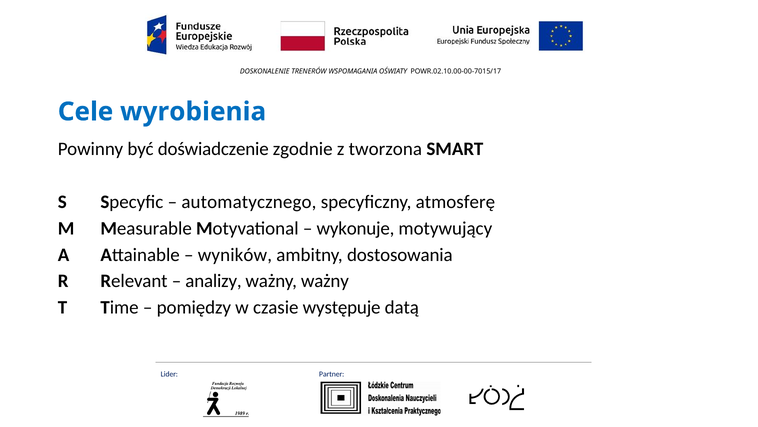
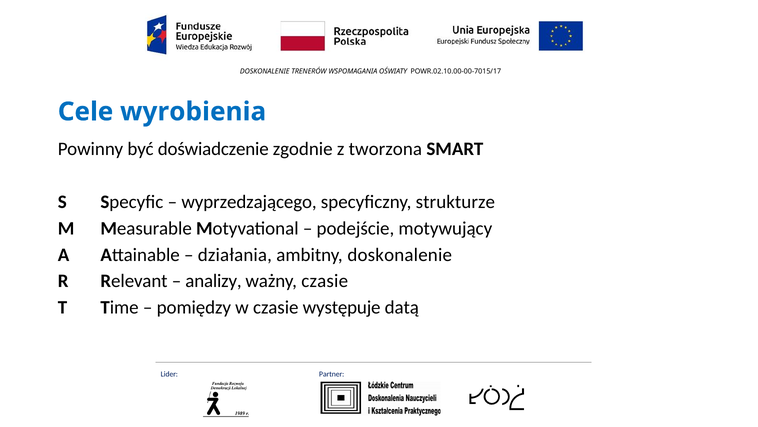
automatycznego: automatycznego -> wyprzedzającego
atmosferę: atmosferę -> strukturze
wykonuje: wykonuje -> podejście
wyników: wyników -> działania
ambitny dostosowania: dostosowania -> doskonalenie
ważny ważny: ważny -> czasie
